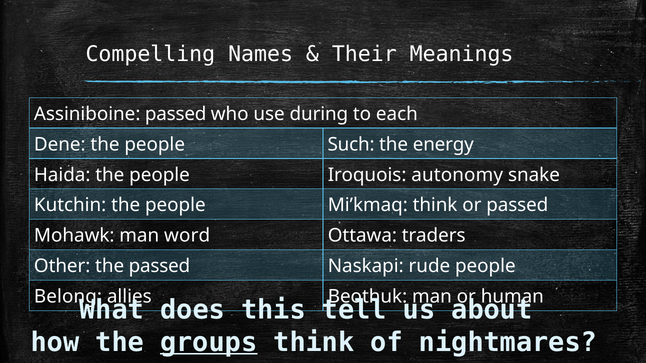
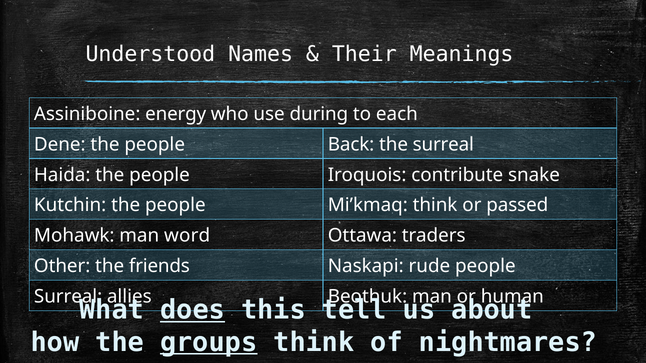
Compelling: Compelling -> Understood
Assiniboine passed: passed -> energy
Such: Such -> Back
the energy: energy -> surreal
autonomy: autonomy -> contribute
the passed: passed -> friends
Belong at (68, 297): Belong -> Surreal
does underline: none -> present
